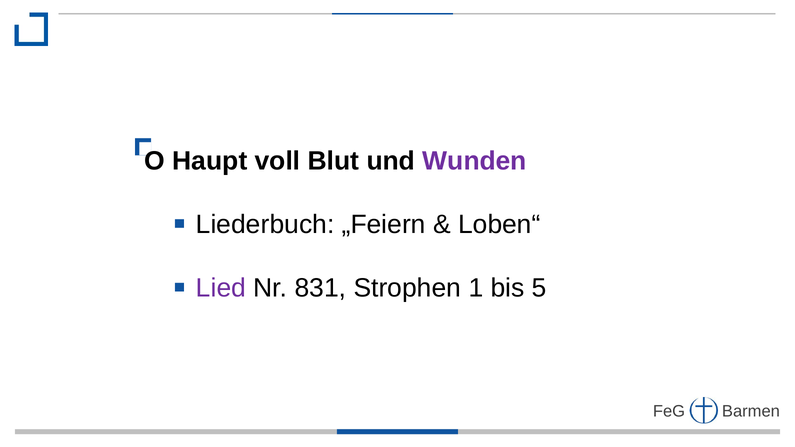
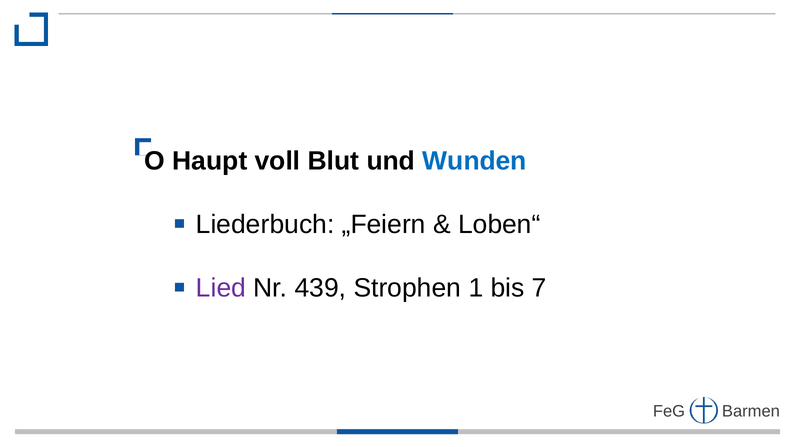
Wunden colour: purple -> blue
831: 831 -> 439
5: 5 -> 7
